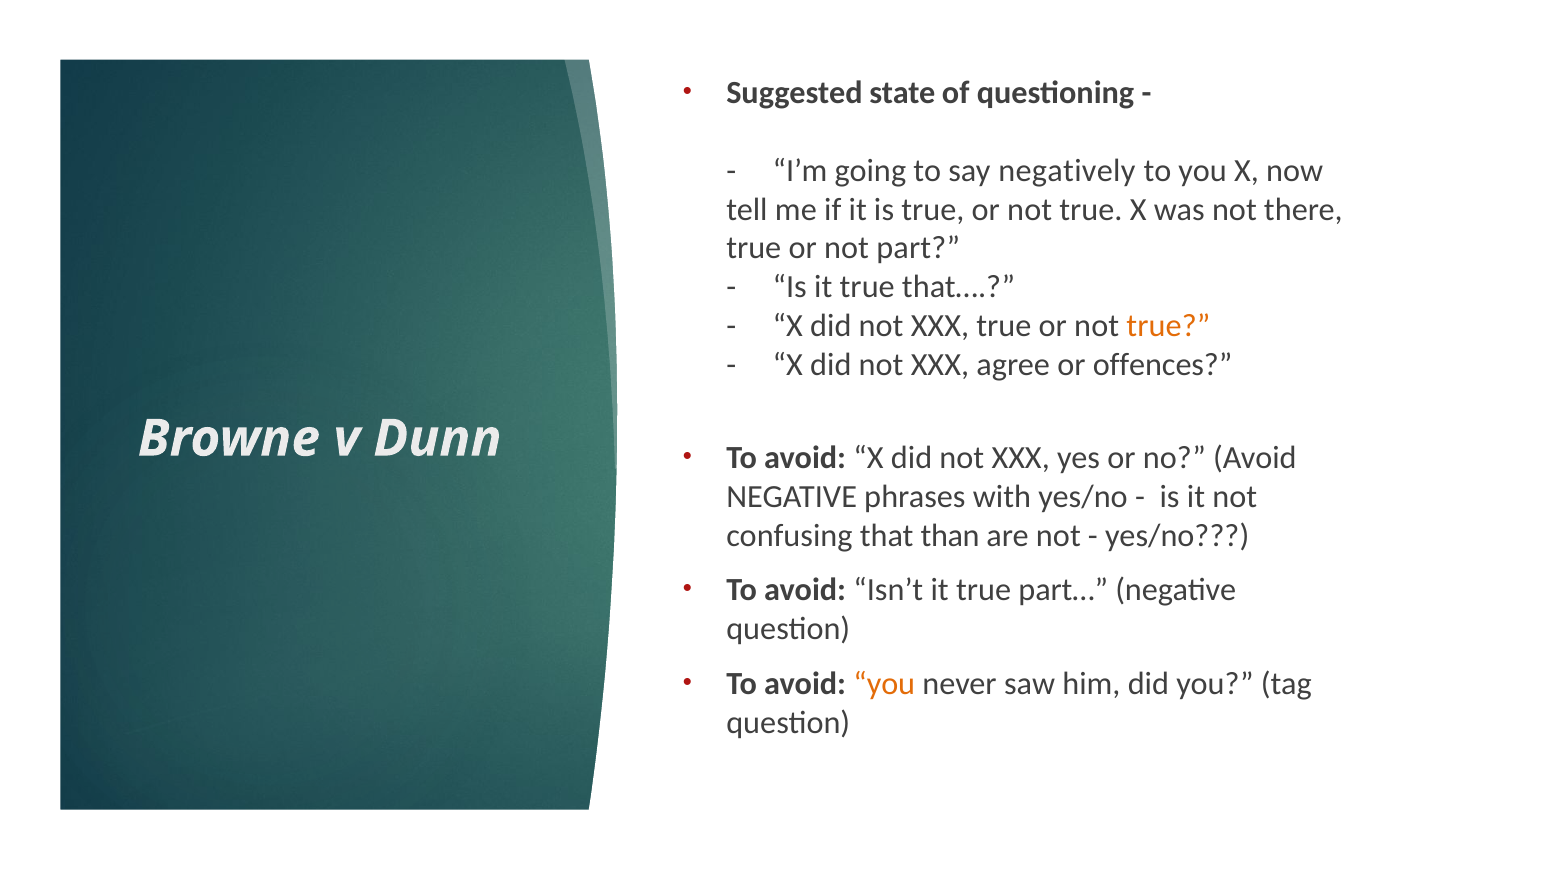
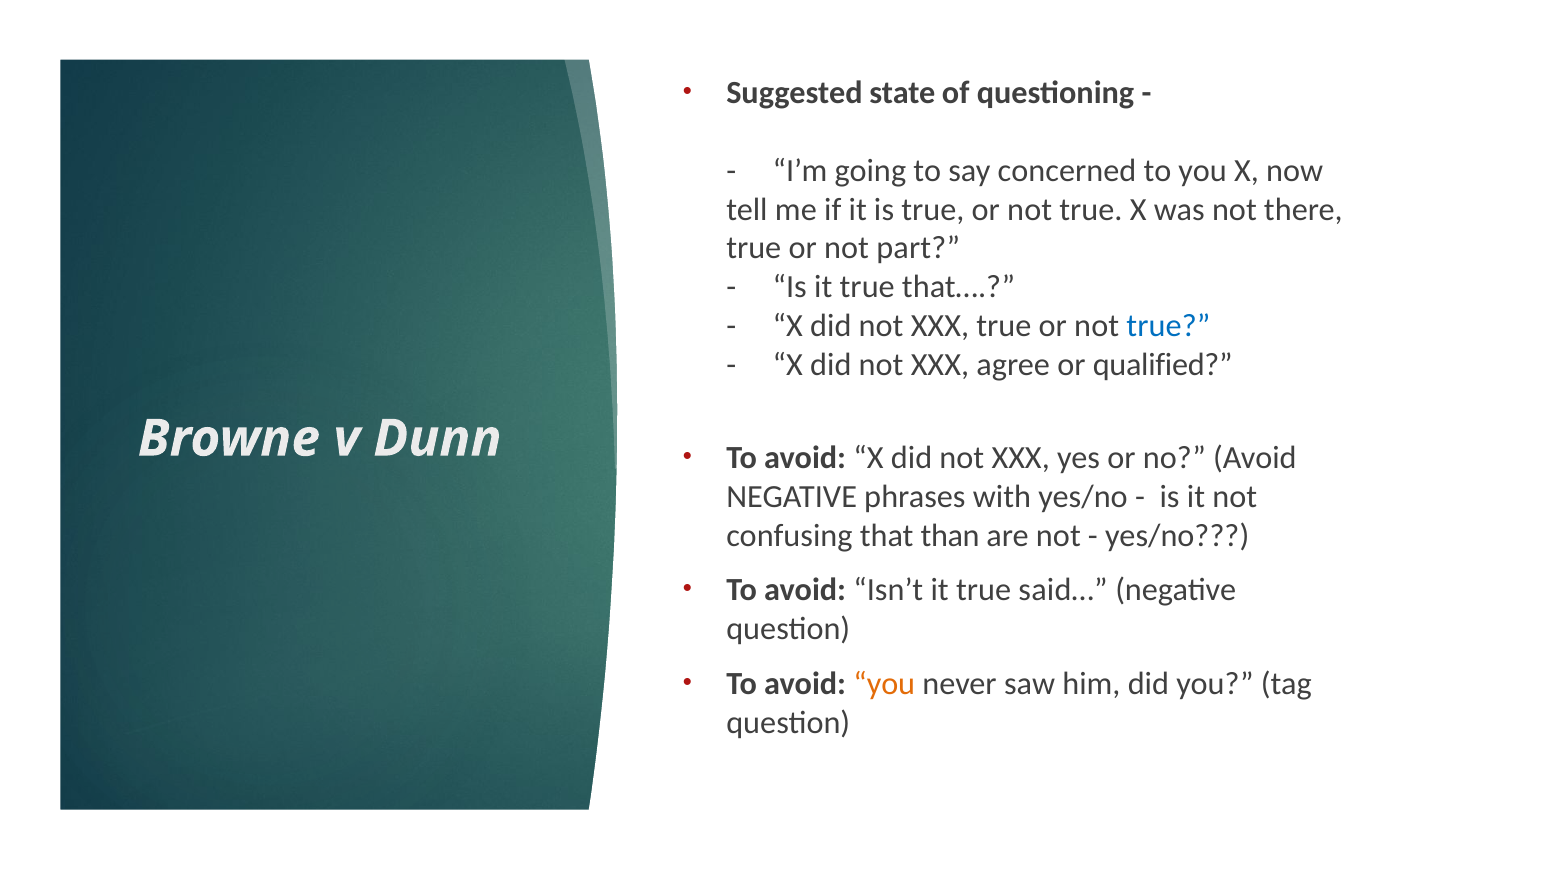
negatively: negatively -> concerned
true at (1168, 326) colour: orange -> blue
offences: offences -> qualified
part…: part… -> said…
